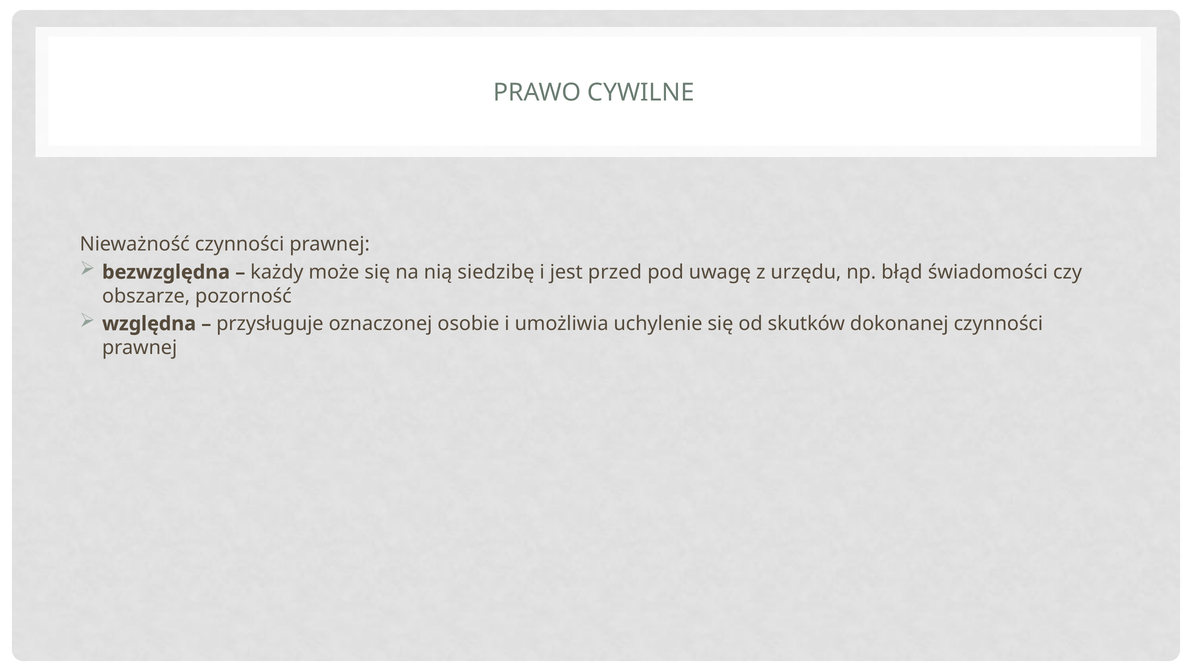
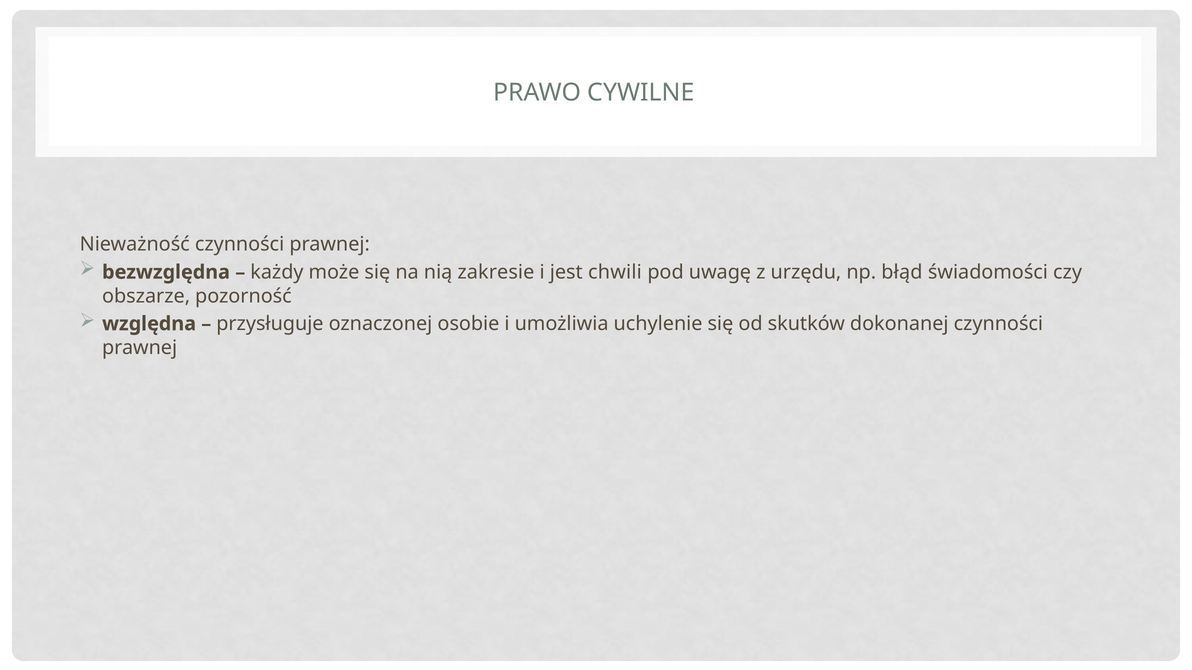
siedzibę: siedzibę -> zakresie
przed: przed -> chwili
